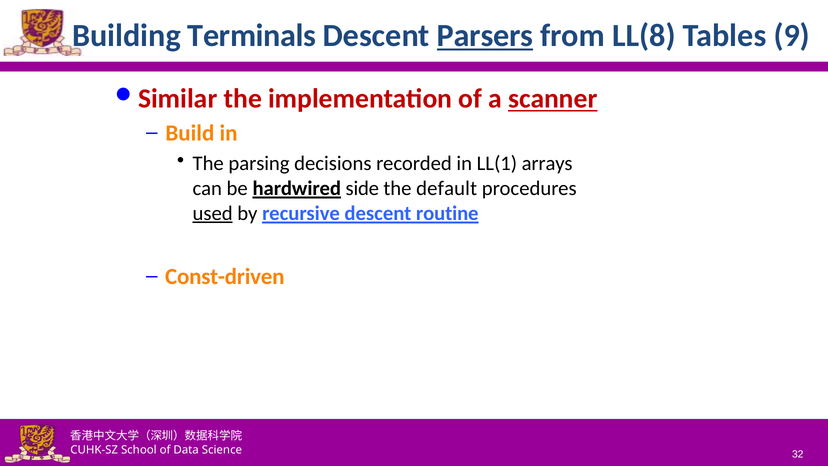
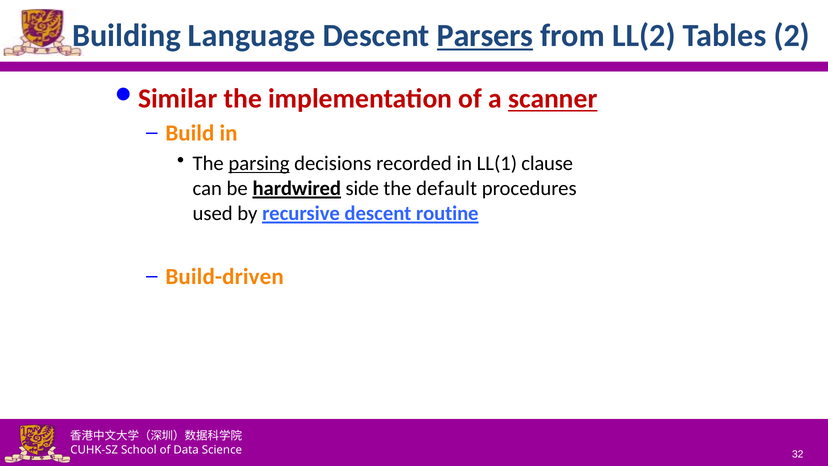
Terminals: Terminals -> Language
LL(8: LL(8 -> LL(2
9: 9 -> 2
parsing underline: none -> present
arrays: arrays -> clause
used underline: present -> none
Const-driven: Const-driven -> Build-driven
